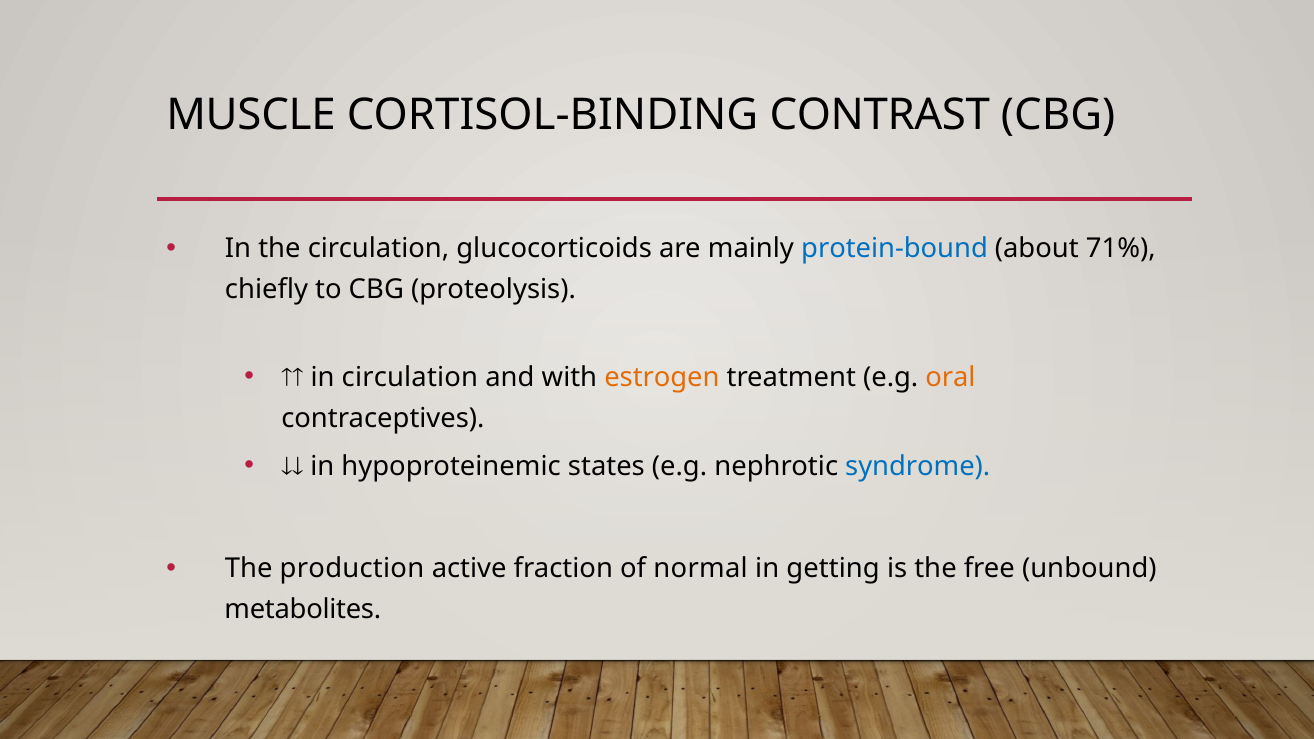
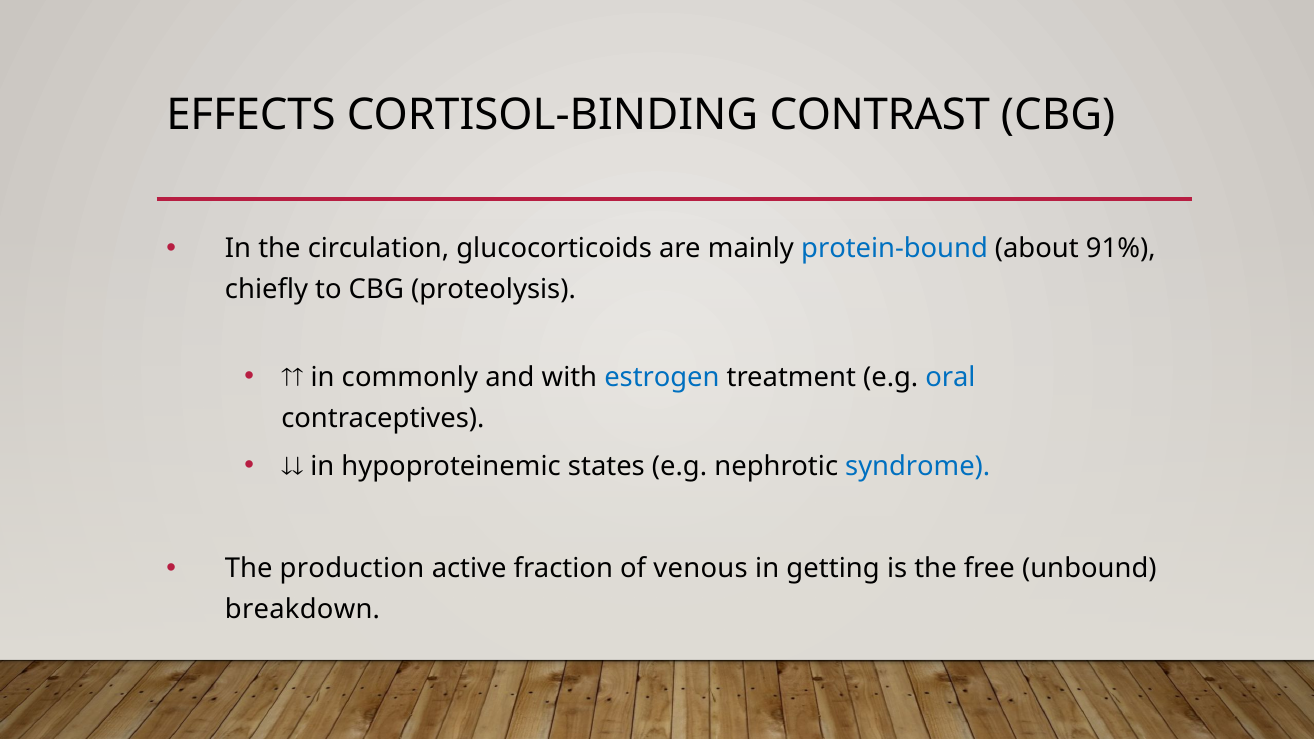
MUSCLE: MUSCLE -> EFFECTS
71%: 71% -> 91%
in circulation: circulation -> commonly
estrogen colour: orange -> blue
oral colour: orange -> blue
normal: normal -> venous
metabolites: metabolites -> breakdown
